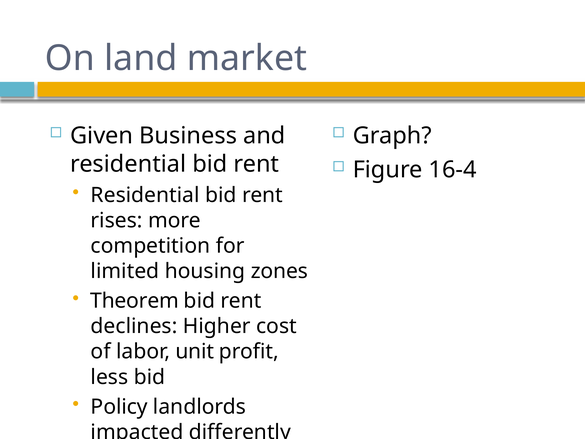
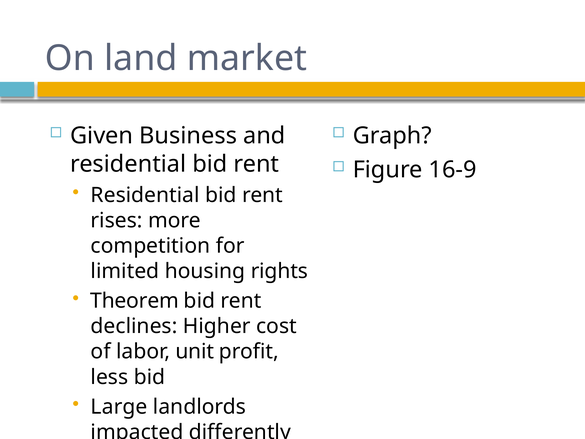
16-4: 16-4 -> 16-9
zones: zones -> rights
Policy: Policy -> Large
